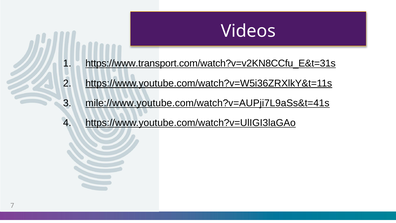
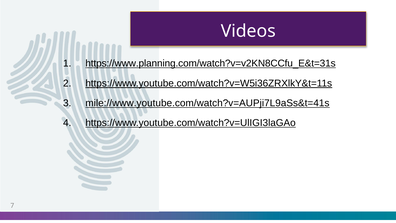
https://www.transport.com/watch?v=v2KN8CCfu_E&t=31s: https://www.transport.com/watch?v=v2KN8CCfu_E&t=31s -> https://www.planning.com/watch?v=v2KN8CCfu_E&t=31s
